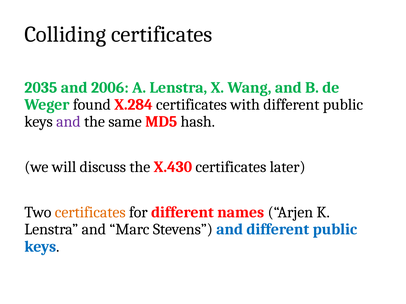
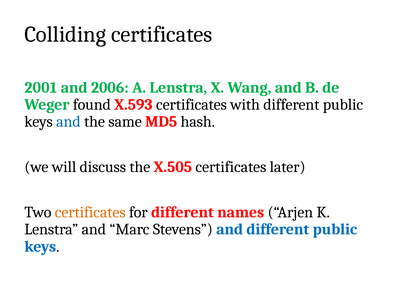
2035: 2035 -> 2001
X.284: X.284 -> X.593
and at (68, 122) colour: purple -> blue
X.430: X.430 -> X.505
